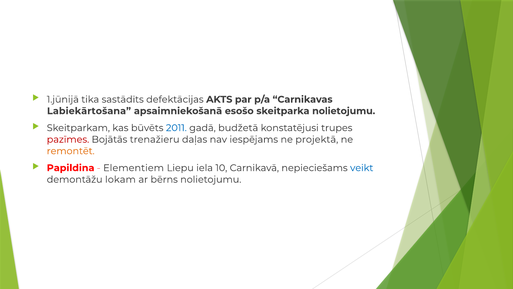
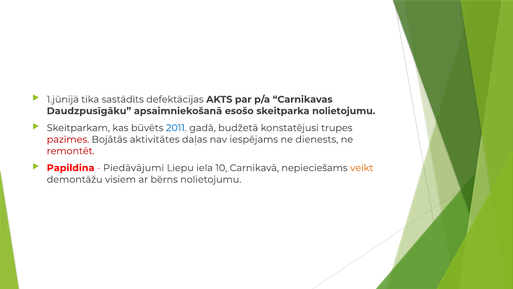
Labiekārtošana: Labiekārtošana -> Daudzpusīgāku
trenažieru: trenažieru -> aktivitātes
projektā: projektā -> dienests
remontēt colour: orange -> red
Elementiem: Elementiem -> Piedāvājumi
veikt colour: blue -> orange
lokam: lokam -> visiem
